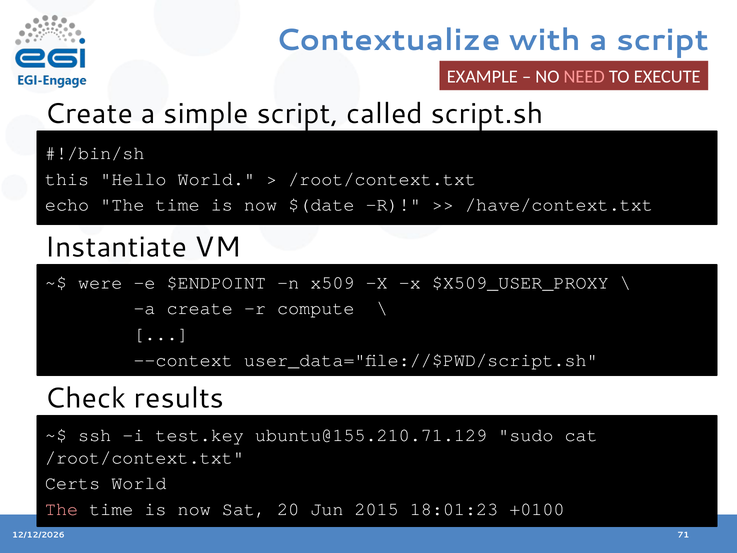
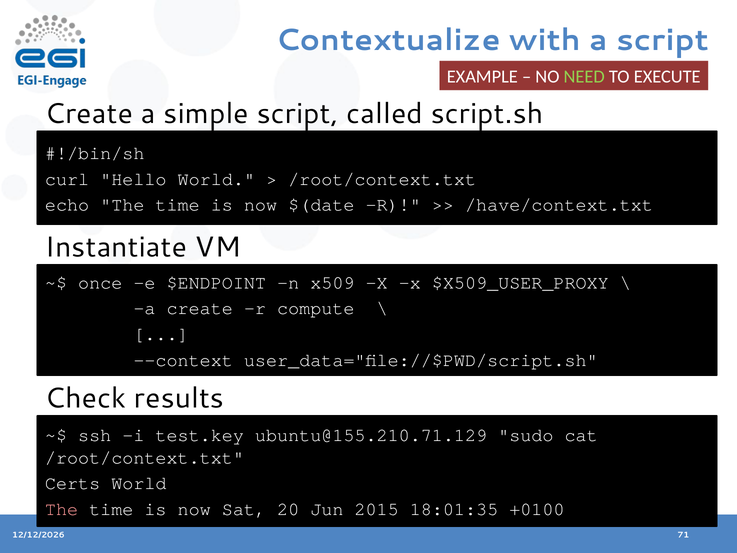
NEED colour: pink -> light green
this: this -> curl
were: were -> once
18:01:23: 18:01:23 -> 18:01:35
